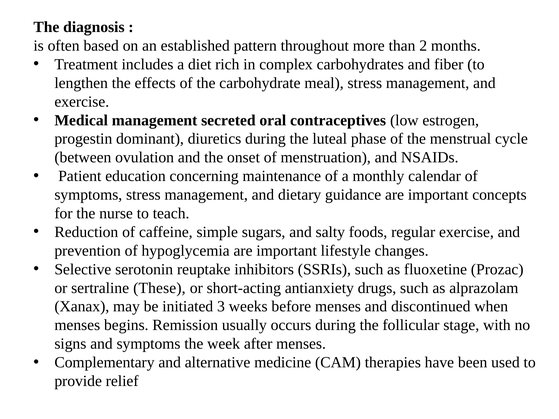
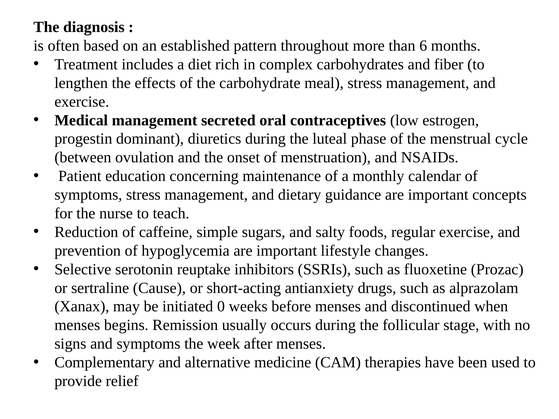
2: 2 -> 6
These: These -> Cause
3: 3 -> 0
